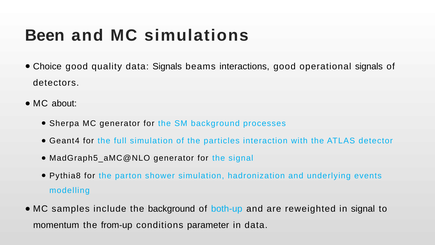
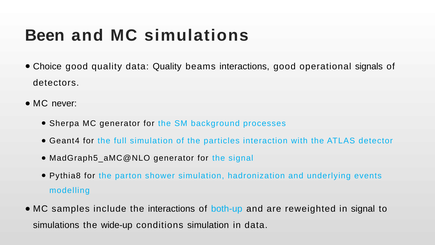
data Signals: Signals -> Quality
about: about -> never
the background: background -> interactions
momentum at (56, 225): momentum -> simulations
from-up: from-up -> wide-up
conditions parameter: parameter -> simulation
